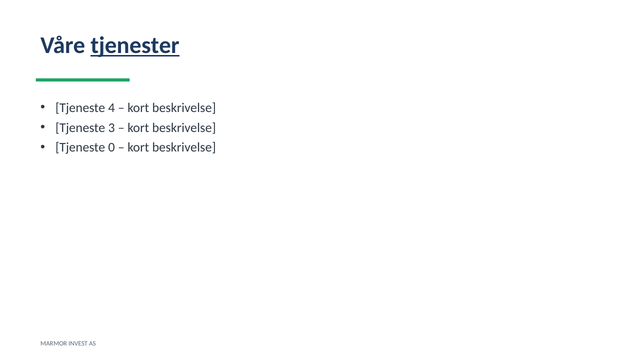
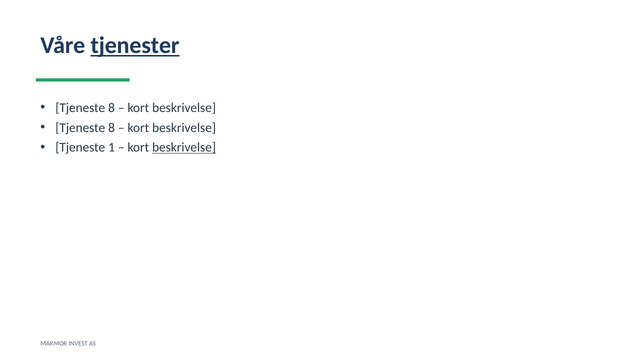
4 at (112, 108): 4 -> 8
3 at (112, 128): 3 -> 8
0: 0 -> 1
beskrivelse at (184, 147) underline: none -> present
